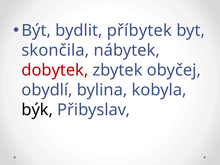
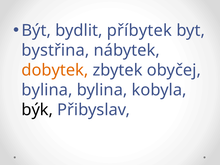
skončila: skončila -> bystřina
dobytek colour: red -> orange
obydlí at (47, 90): obydlí -> bylina
